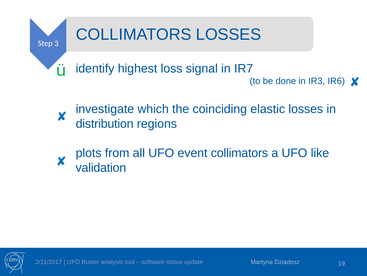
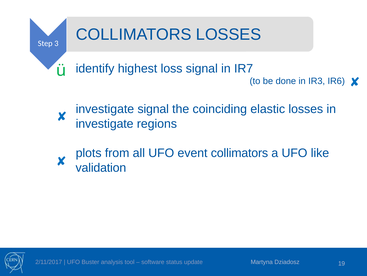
investigate which: which -> signal
distribution at (105, 123): distribution -> investigate
